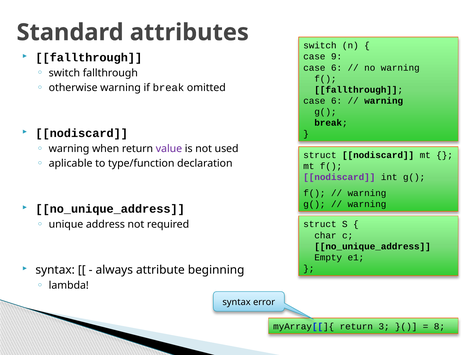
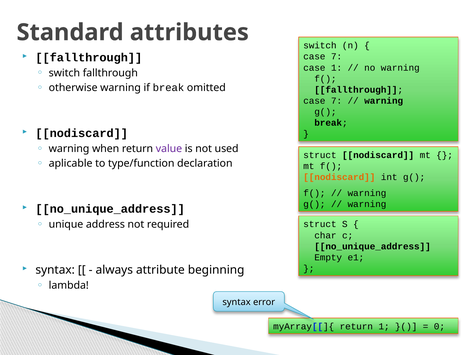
9 at (337, 57): 9 -> 7
6 at (337, 68): 6 -> 1
6 at (337, 101): 6 -> 7
nodiscard at (339, 178) colour: purple -> orange
return 3: 3 -> 1
8: 8 -> 0
